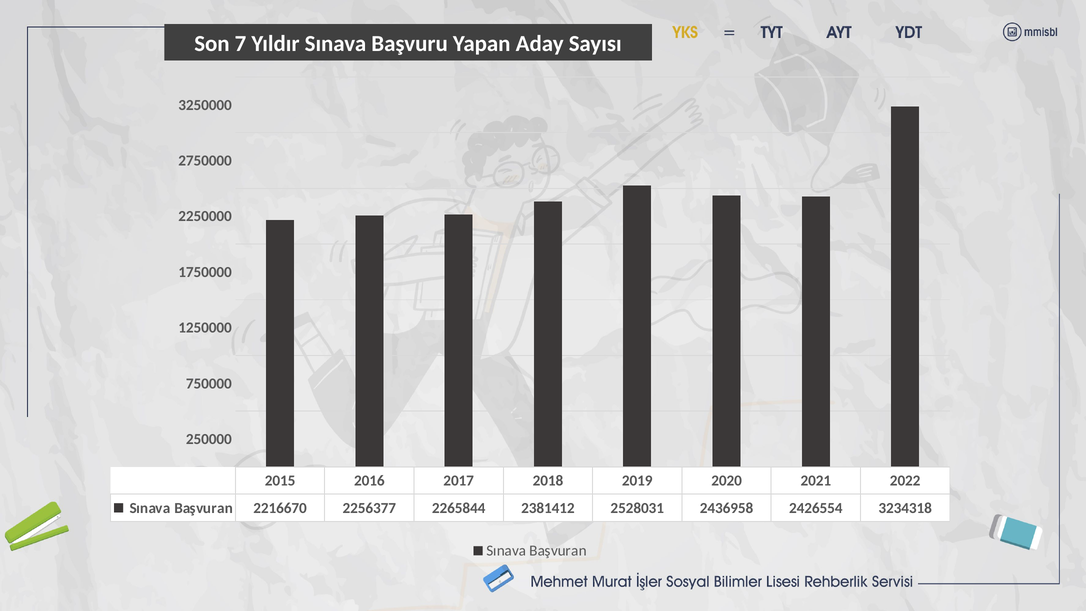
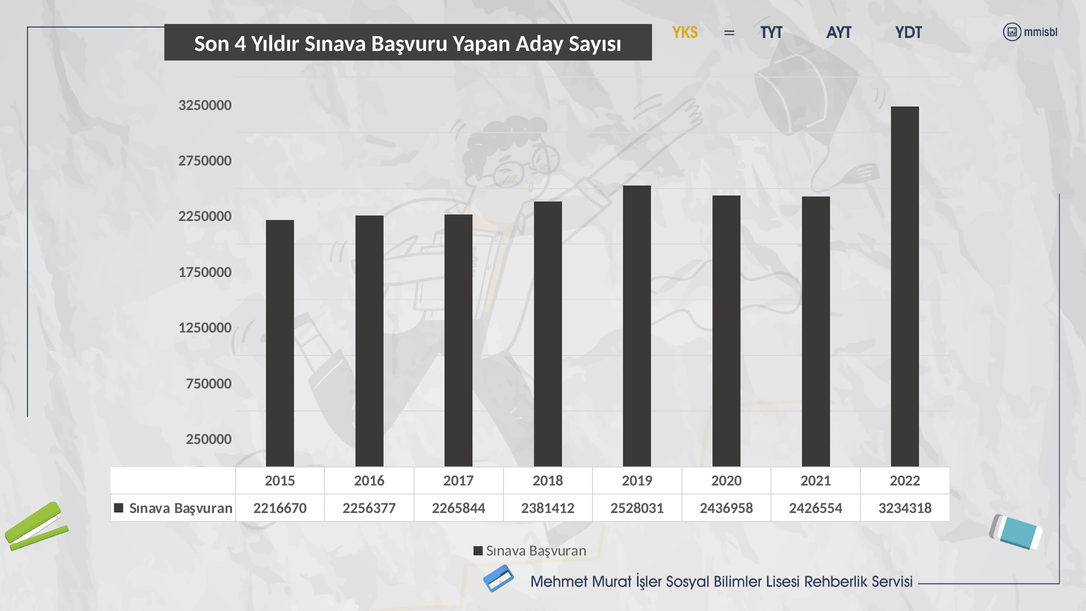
7: 7 -> 4
